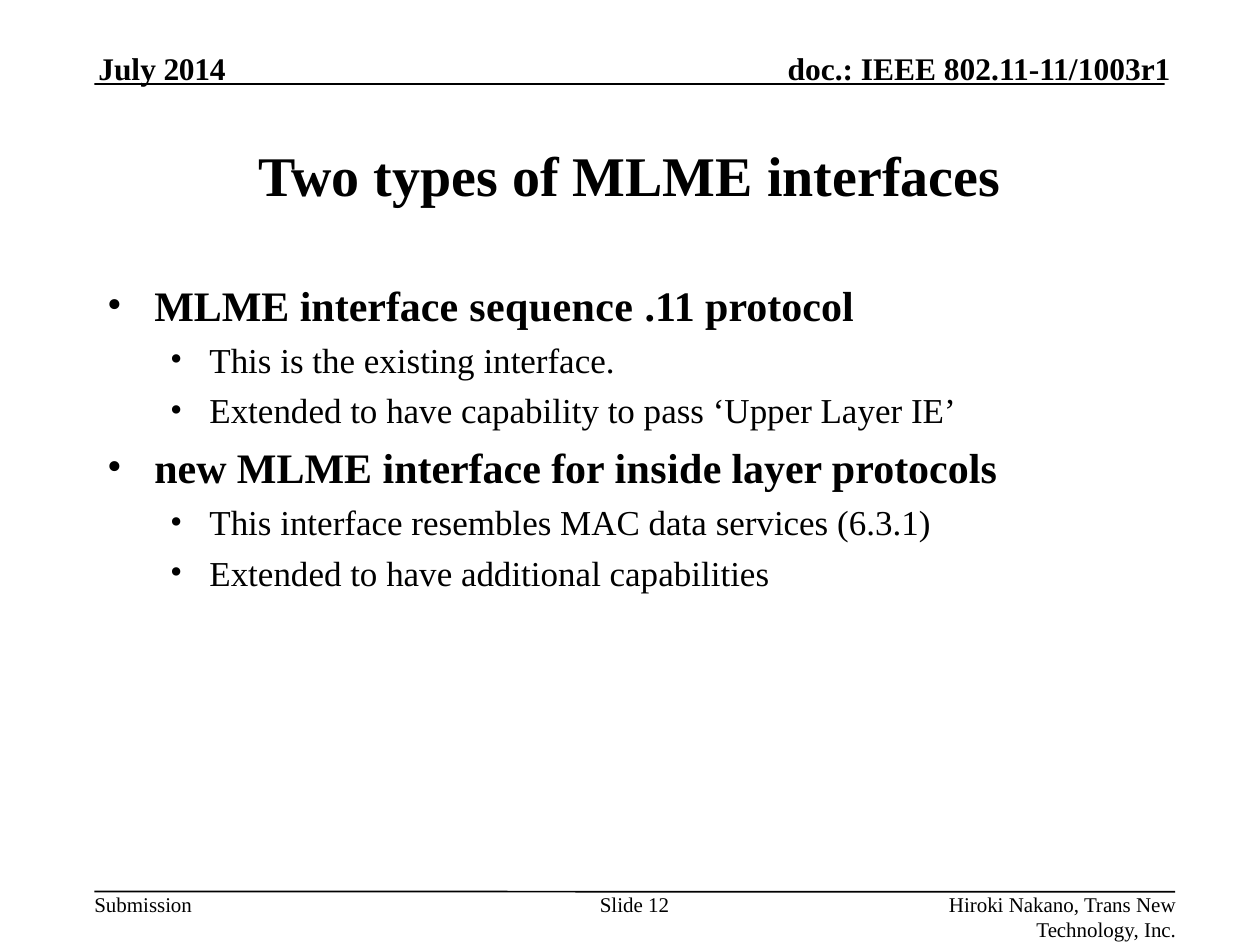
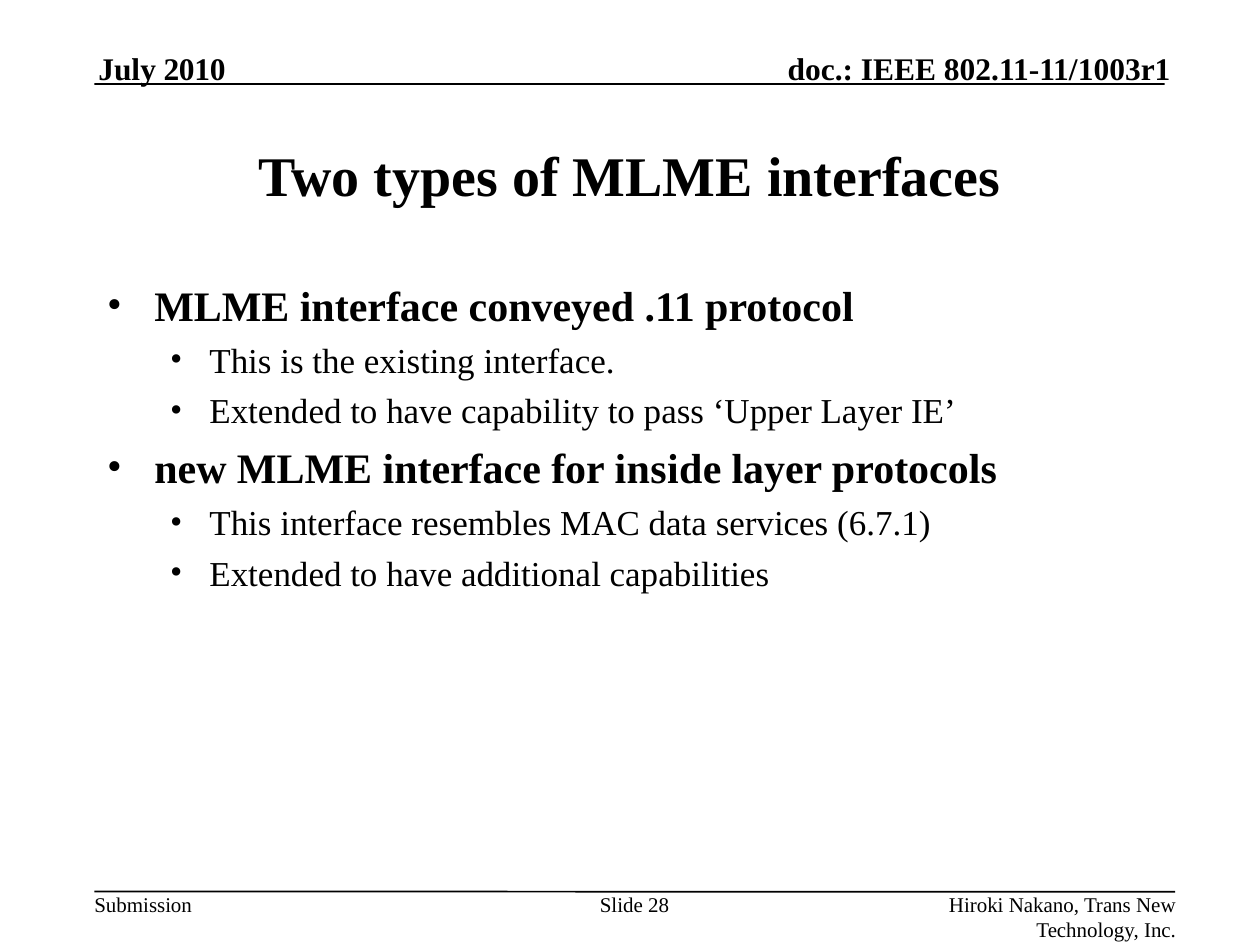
2014: 2014 -> 2010
sequence: sequence -> conveyed
6.3.1: 6.3.1 -> 6.7.1
12: 12 -> 28
